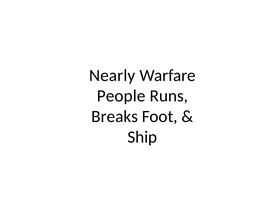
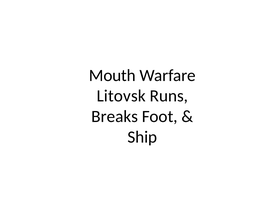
Nearly: Nearly -> Mouth
People: People -> Litovsk
